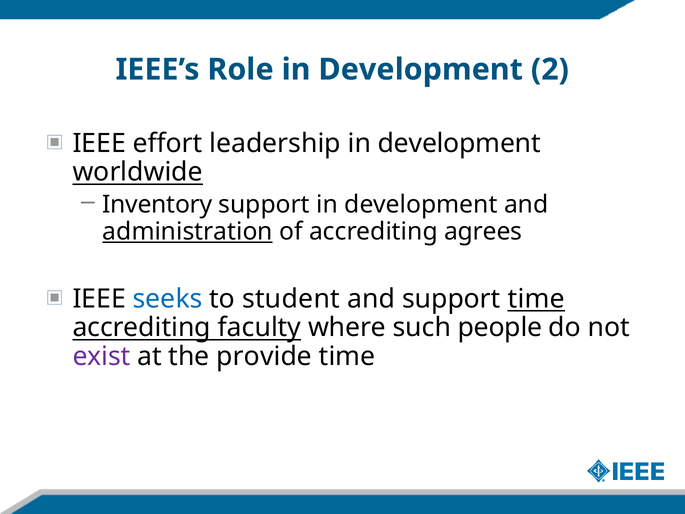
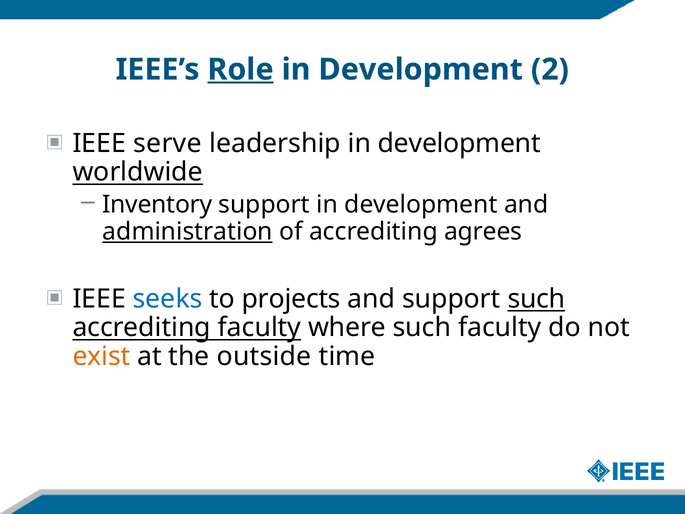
Role underline: none -> present
effort: effort -> serve
student: student -> projects
support time: time -> such
such people: people -> faculty
exist colour: purple -> orange
provide: provide -> outside
